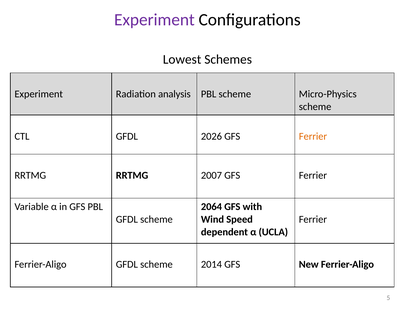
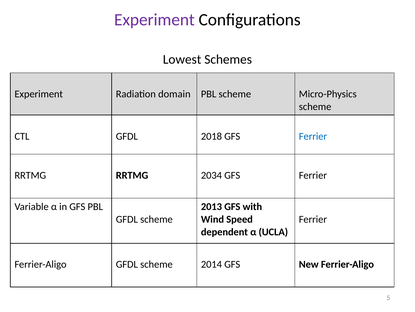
analysis: analysis -> domain
2026: 2026 -> 2018
Ferrier at (313, 136) colour: orange -> blue
2007: 2007 -> 2034
2064: 2064 -> 2013
